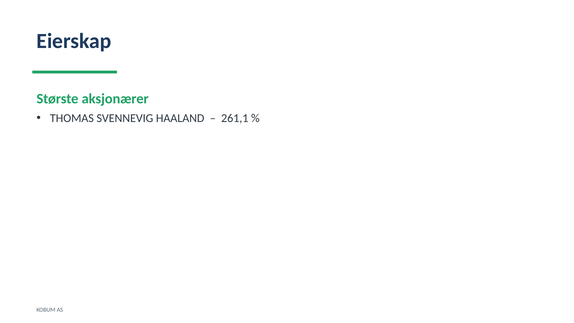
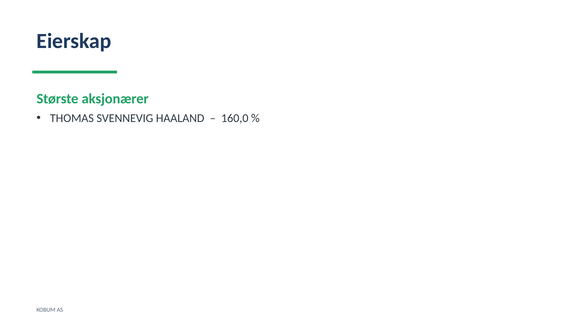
261,1: 261,1 -> 160,0
